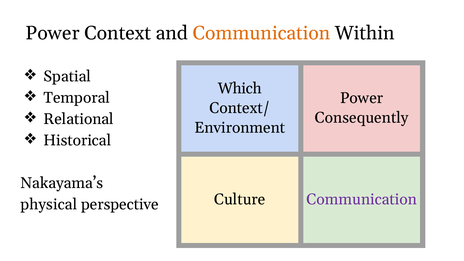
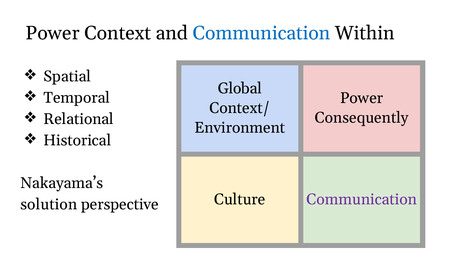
Communication at (261, 33) colour: orange -> blue
Which: Which -> Global
physical: physical -> solution
